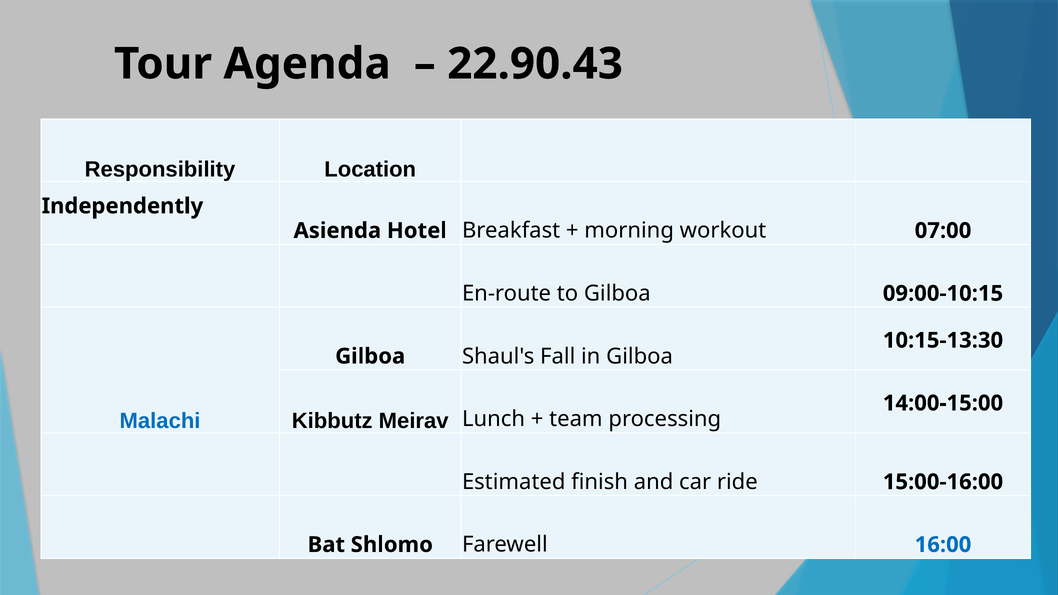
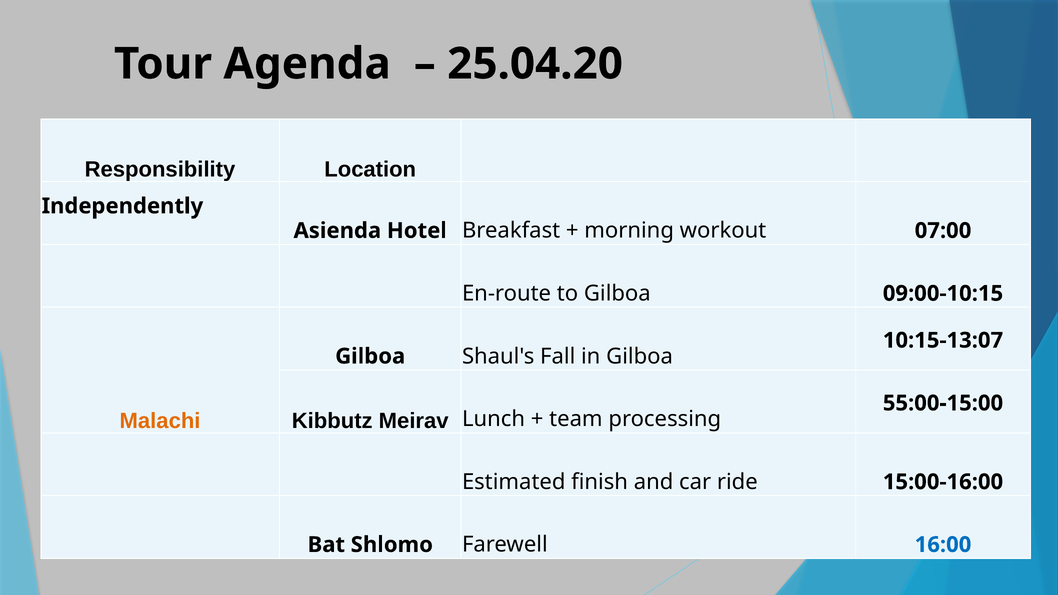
22.90.43: 22.90.43 -> 25.04.20
10:15-13:30: 10:15-13:30 -> 10:15-13:07
14:00-15:00: 14:00-15:00 -> 55:00-15:00
Malachi colour: blue -> orange
